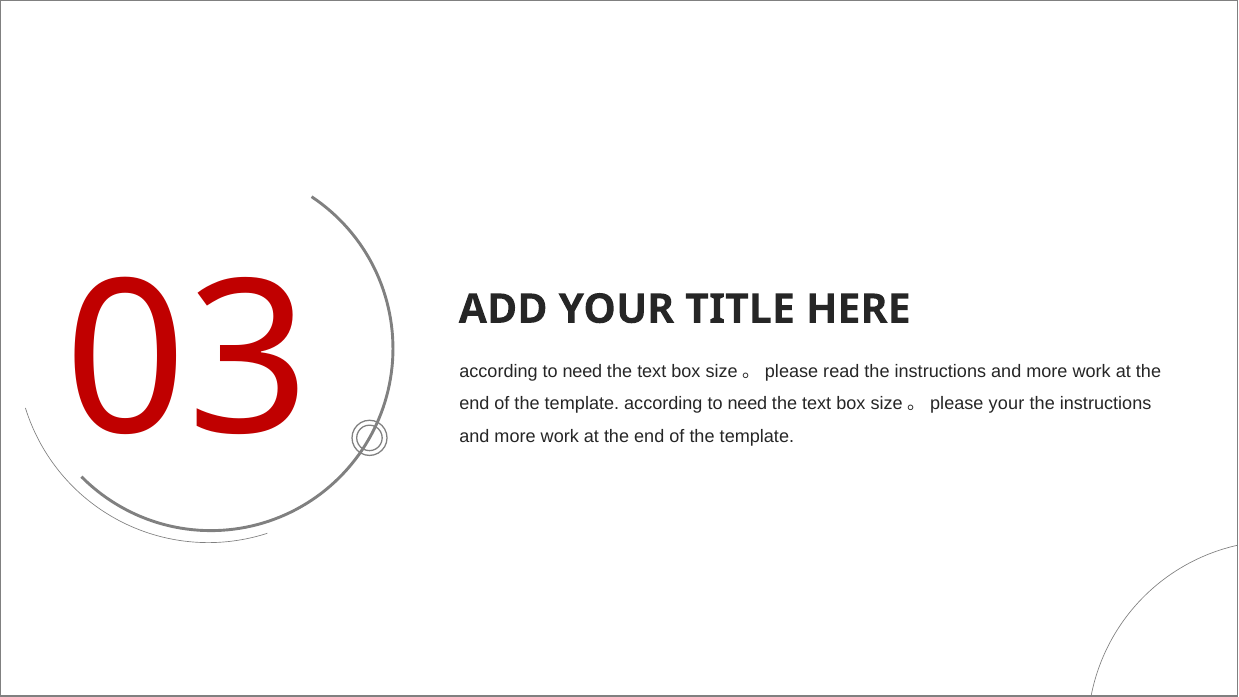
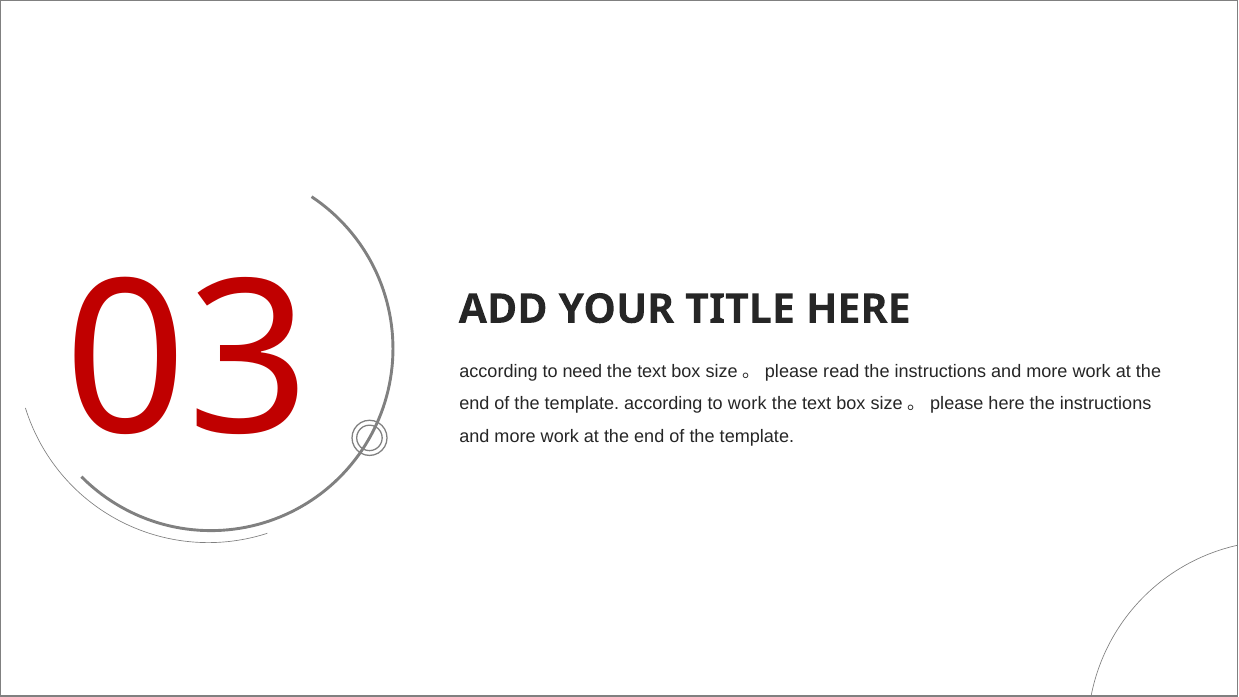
template according to need: need -> work
your at (1006, 404): your -> here
